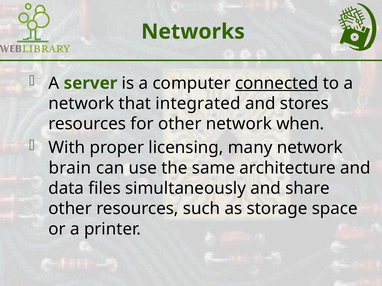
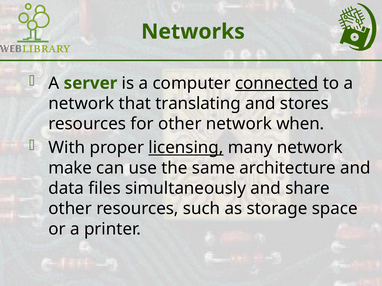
integrated: integrated -> translating
licensing underline: none -> present
brain: brain -> make
